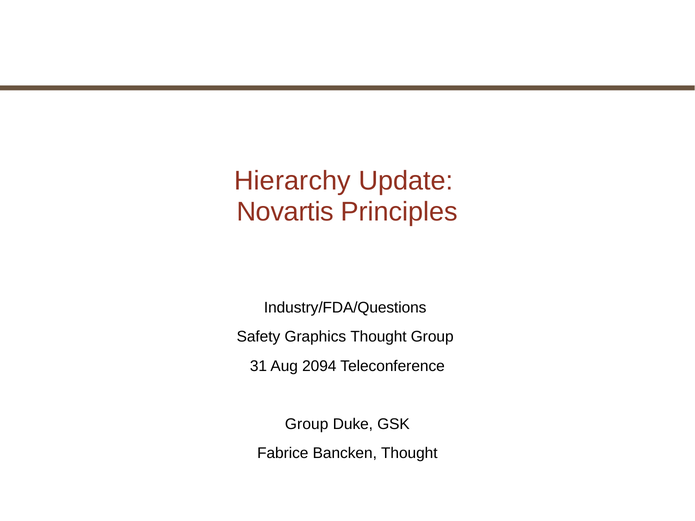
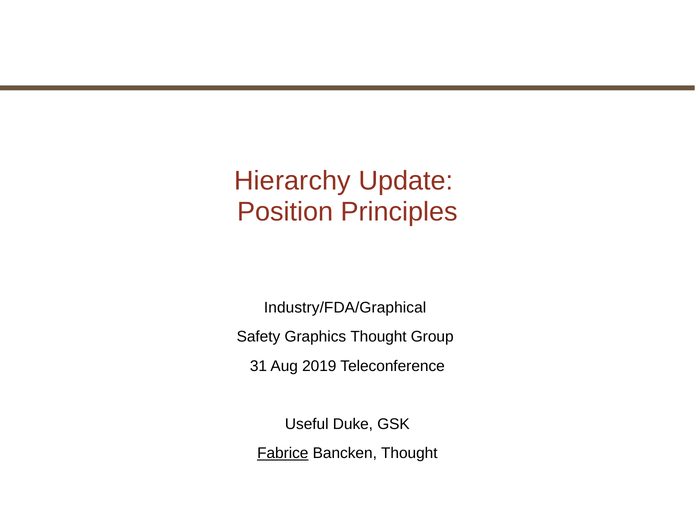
Novartis: Novartis -> Position
Industry/FDA/Questions: Industry/FDA/Questions -> Industry/FDA/Graphical
2094: 2094 -> 2019
Group at (307, 424): Group -> Useful
Fabrice underline: none -> present
